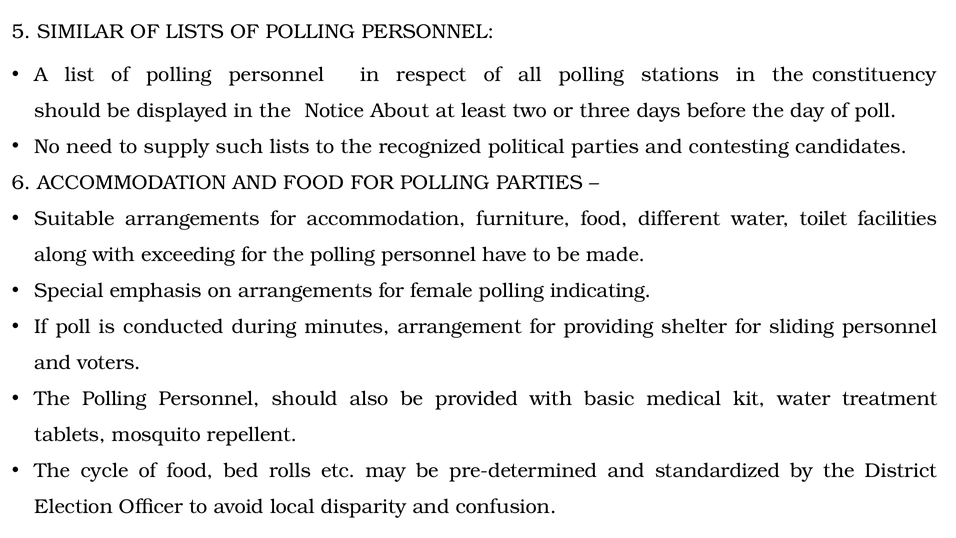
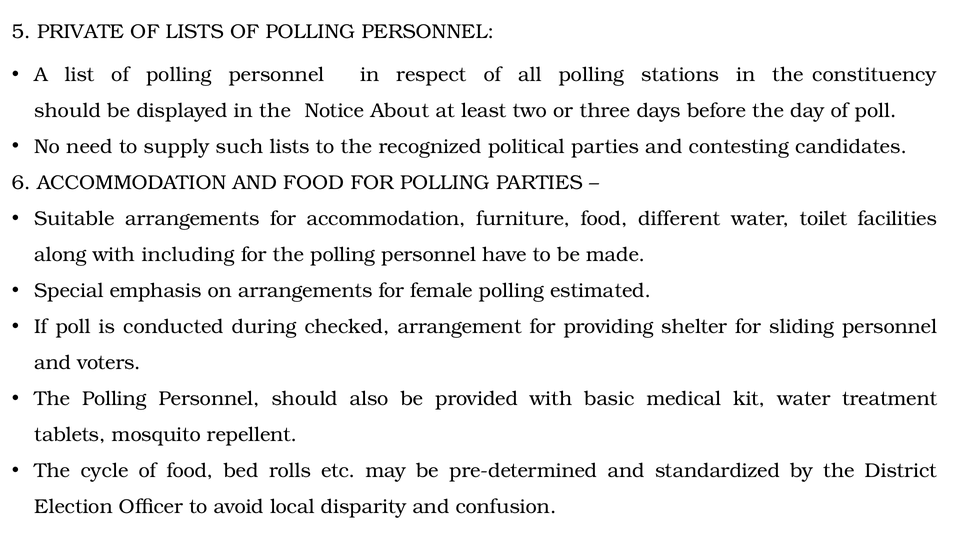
SIMILAR: SIMILAR -> PRIVATE
exceeding: exceeding -> including
indicating: indicating -> estimated
minutes: minutes -> checked
